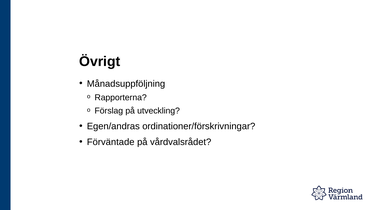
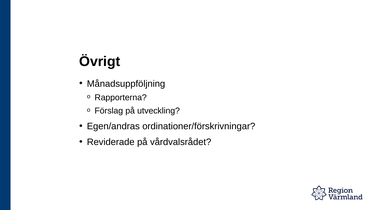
Förväntade: Förväntade -> Reviderade
